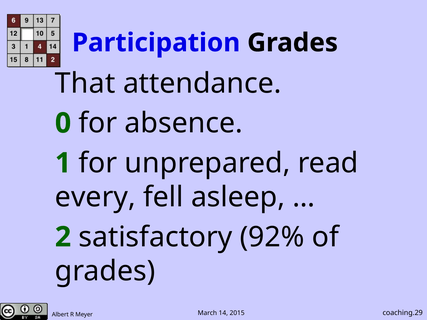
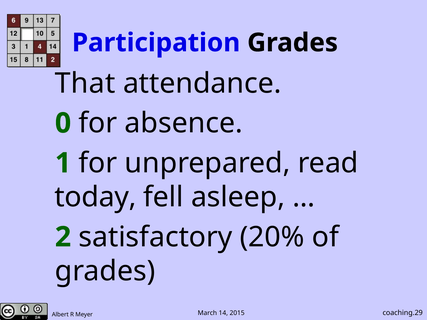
every: every -> today
92%: 92% -> 20%
